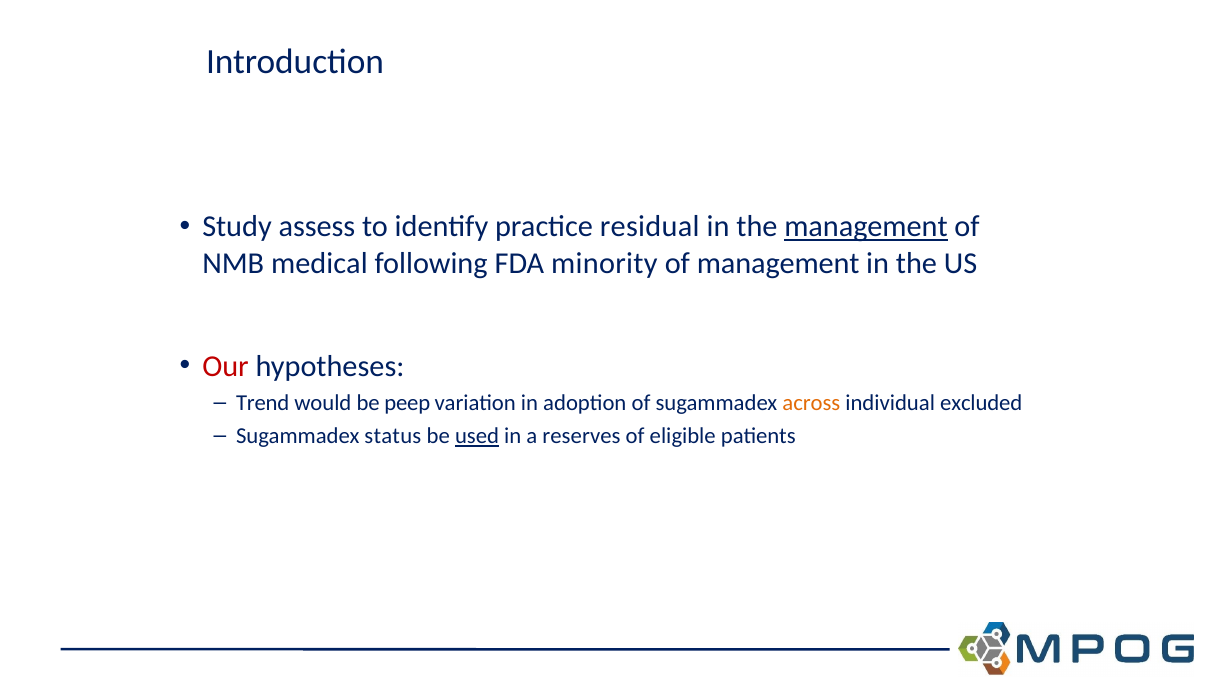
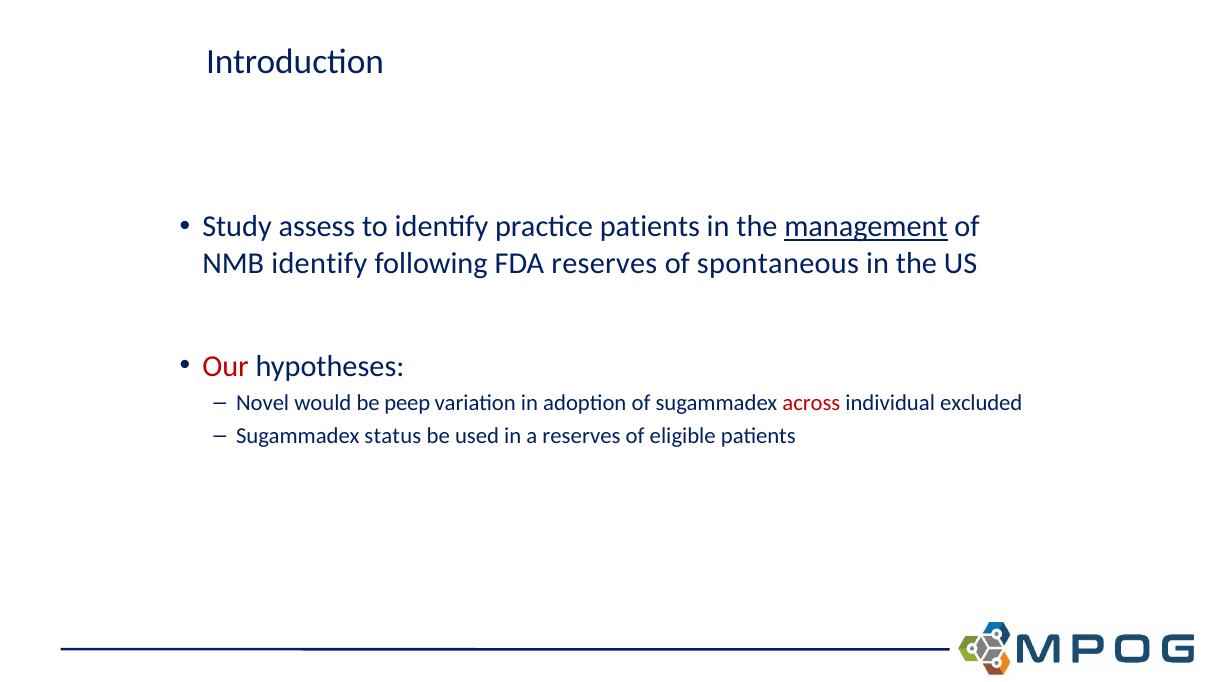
practice residual: residual -> patients
NMB medical: medical -> identify
FDA minority: minority -> reserves
of management: management -> spontaneous
Trend: Trend -> Novel
across colour: orange -> red
used underline: present -> none
